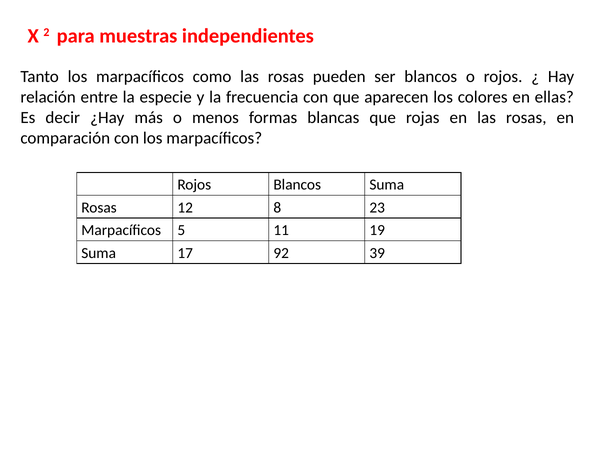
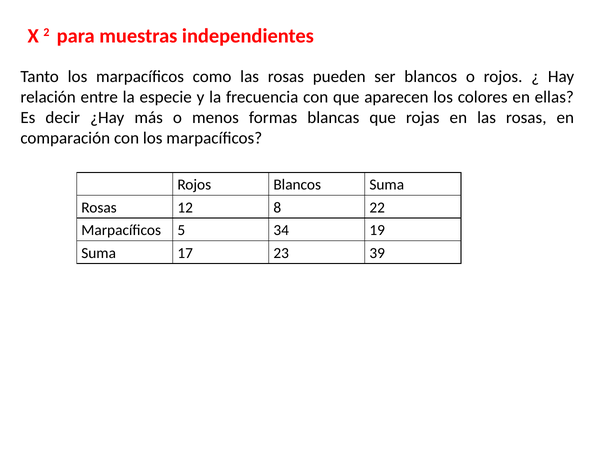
23: 23 -> 22
11: 11 -> 34
92: 92 -> 23
